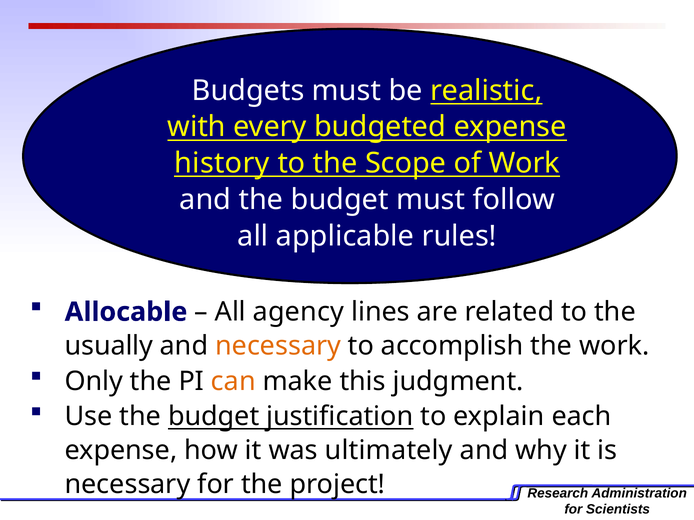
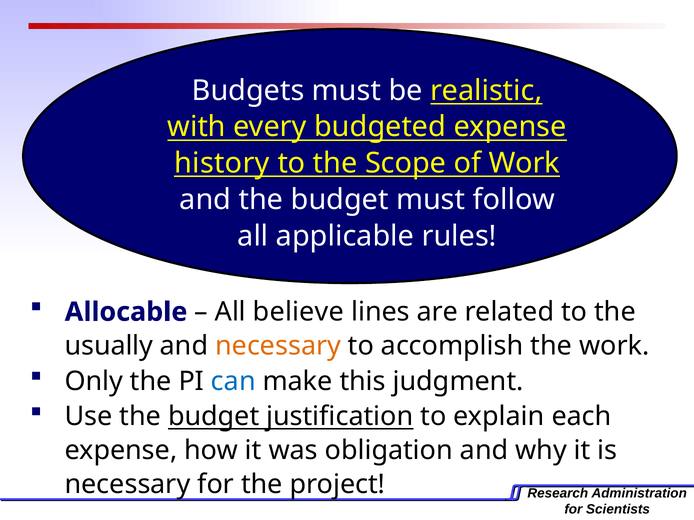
agency: agency -> believe
can colour: orange -> blue
ultimately: ultimately -> obligation
